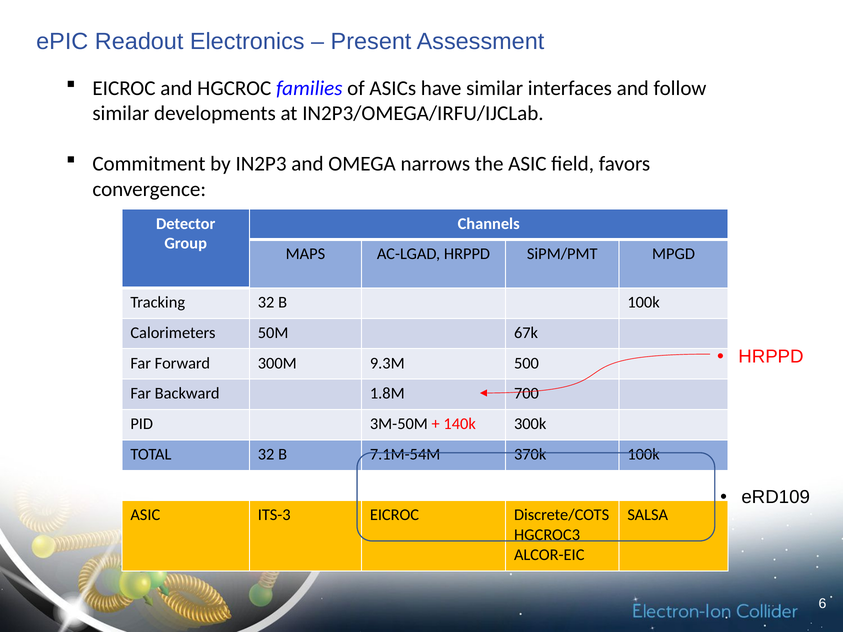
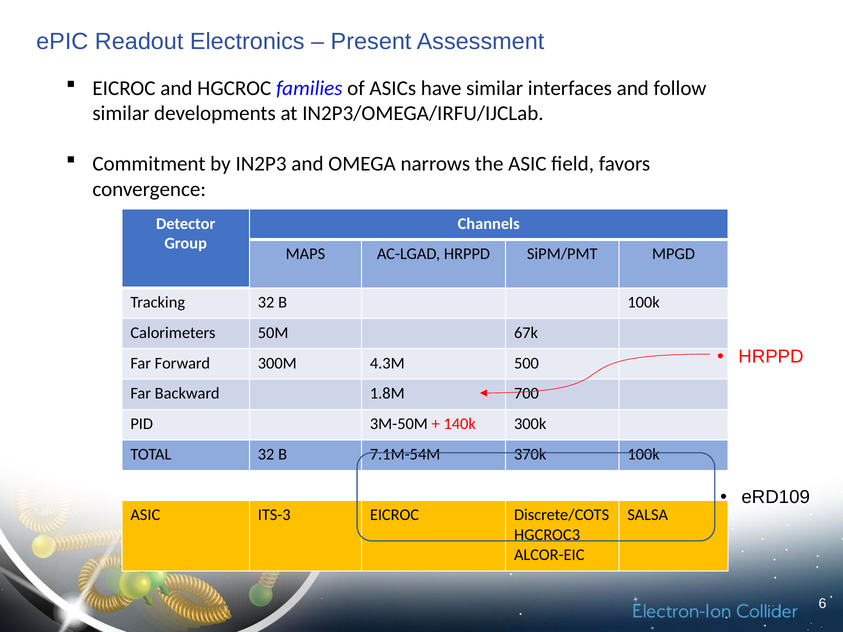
9.3M: 9.3M -> 4.3M
